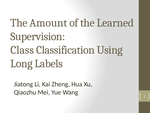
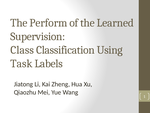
Amount: Amount -> Perform
Long: Long -> Task
